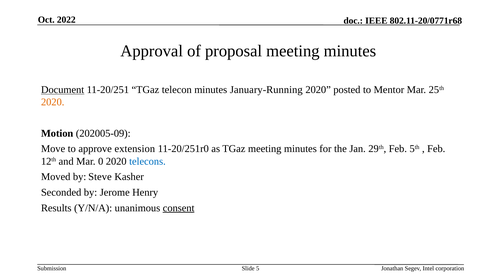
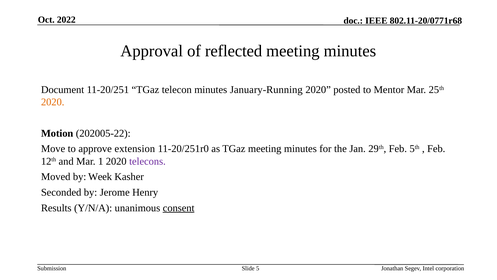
proposal: proposal -> reflected
Document underline: present -> none
202005-09: 202005-09 -> 202005-22
0: 0 -> 1
telecons colour: blue -> purple
Steve: Steve -> Week
